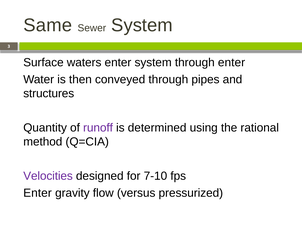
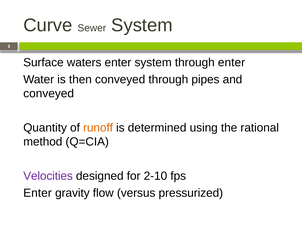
Same: Same -> Curve
structures at (49, 93): structures -> conveyed
runoff colour: purple -> orange
7-10: 7-10 -> 2-10
